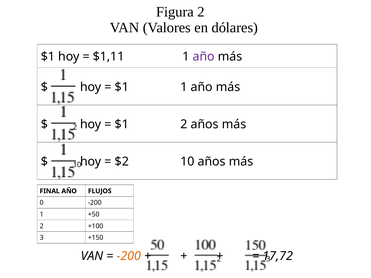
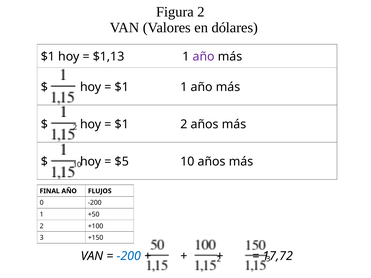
$1,11: $1,11 -> $1,13
$2: $2 -> $5
-200 at (129, 256) colour: orange -> blue
